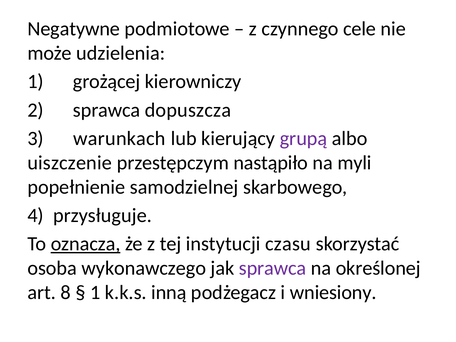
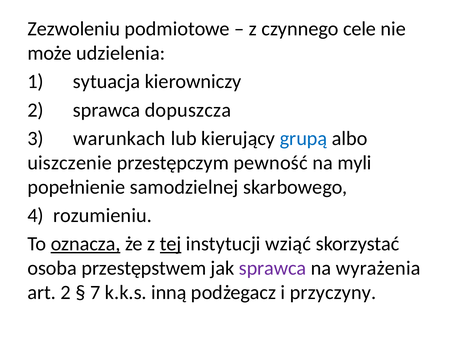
Negatywne: Negatywne -> Zezwoleniu
grożącej: grożącej -> sytuacja
grupą colour: purple -> blue
nastąpiło: nastąpiło -> pewność
przysługuje: przysługuje -> rozumieniu
tej underline: none -> present
czasu: czasu -> wziąć
wykonawczego: wykonawczego -> przestępstwem
określonej: określonej -> wyrażenia
art 8: 8 -> 2
1 at (95, 293): 1 -> 7
wniesiony: wniesiony -> przyczyny
